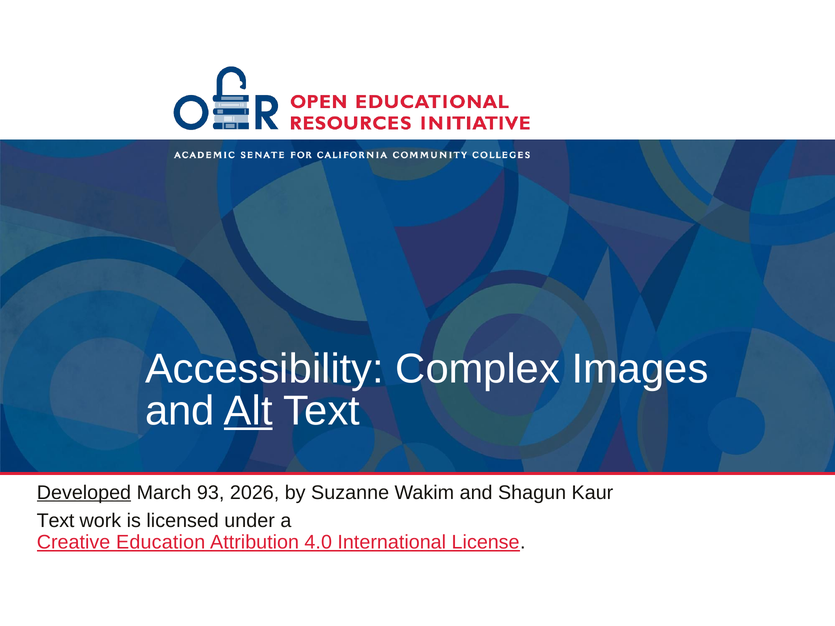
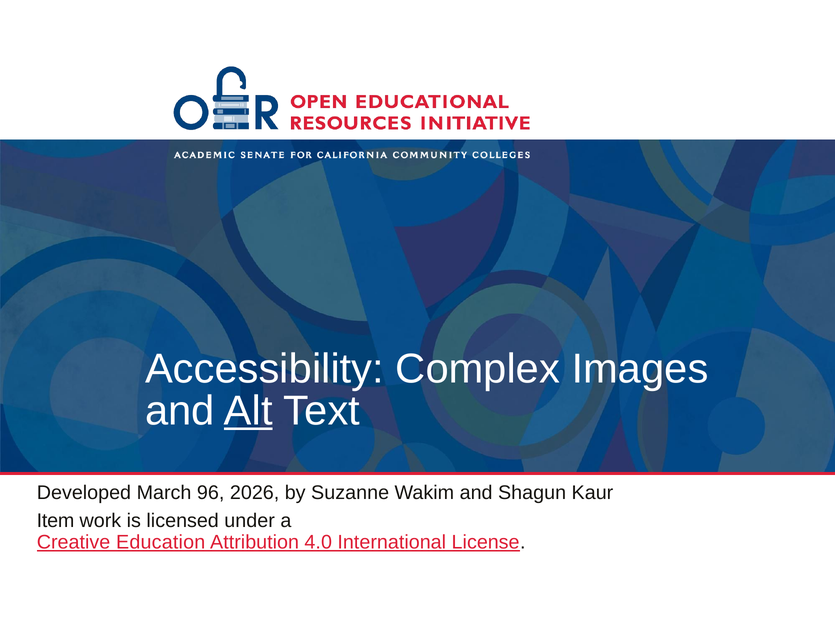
Developed underline: present -> none
93: 93 -> 96
Text at (56, 521): Text -> Item
